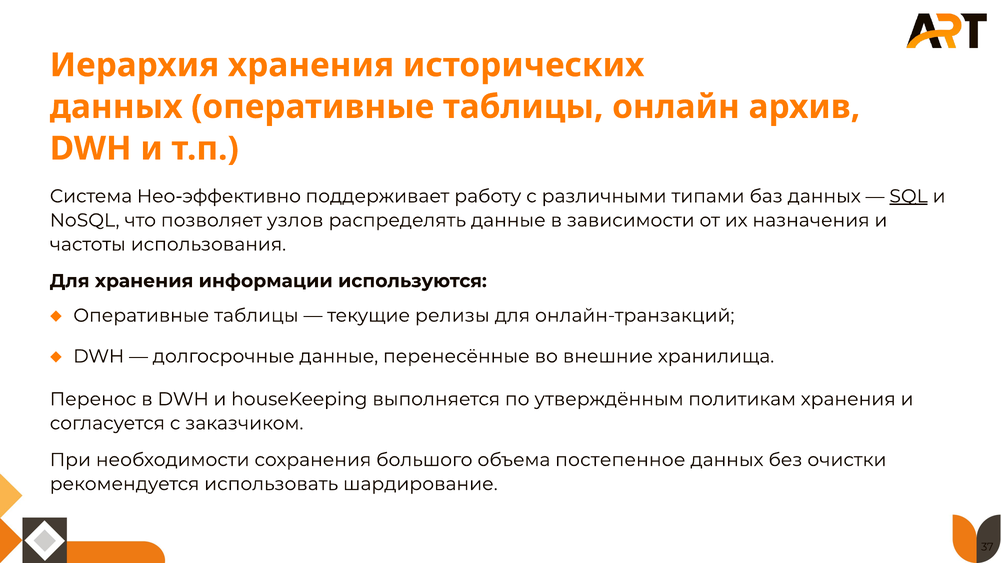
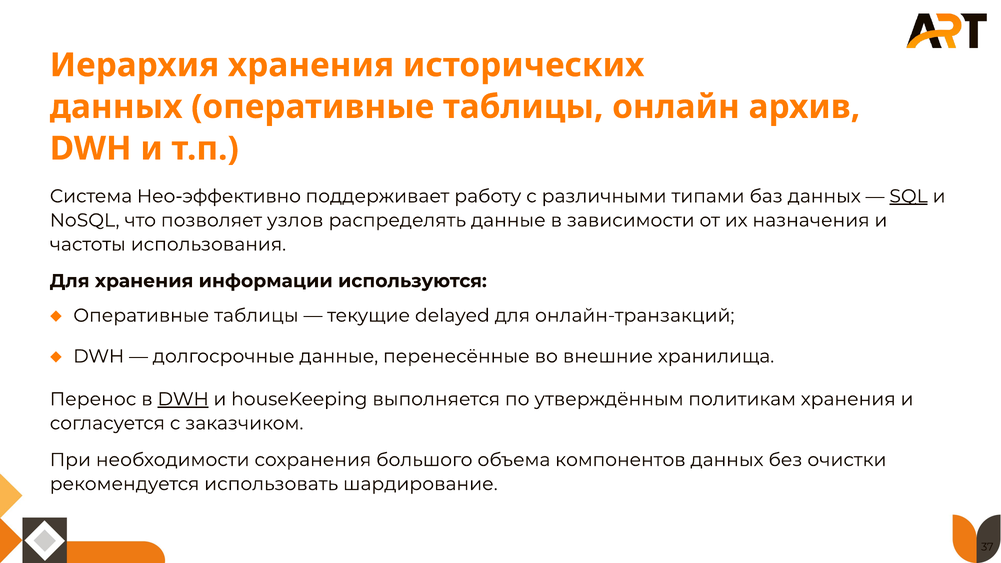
релизы: релизы -> delayed
DWH at (183, 399) underline: none -> present
постепенное: постепенное -> компонентов
